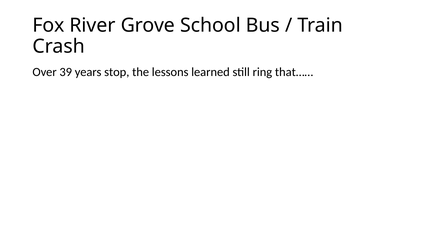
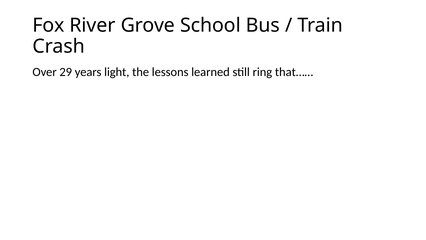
39: 39 -> 29
stop: stop -> light
